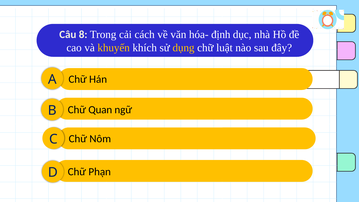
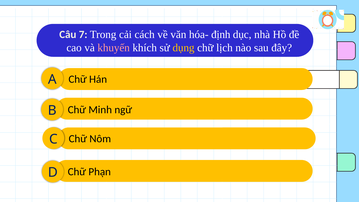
8: 8 -> 7
khuyến colour: yellow -> pink
luật: luật -> lịch
Quan: Quan -> Minh
